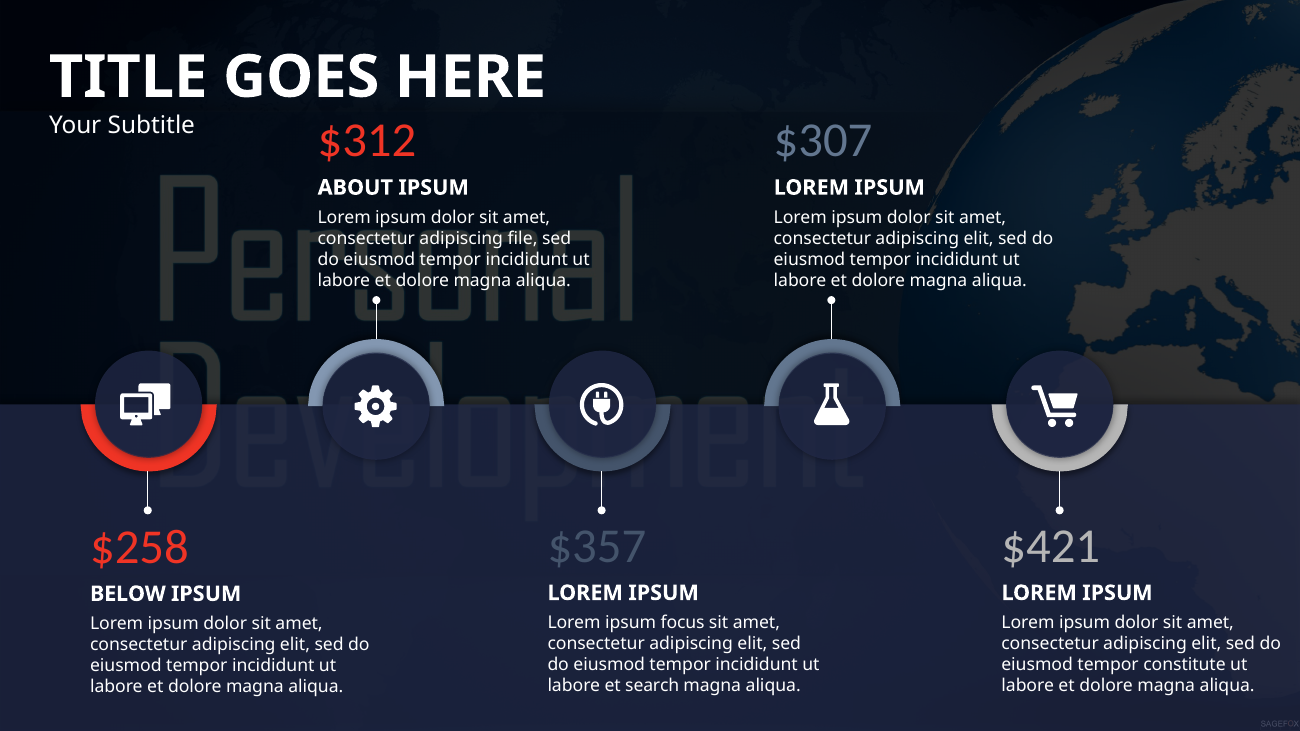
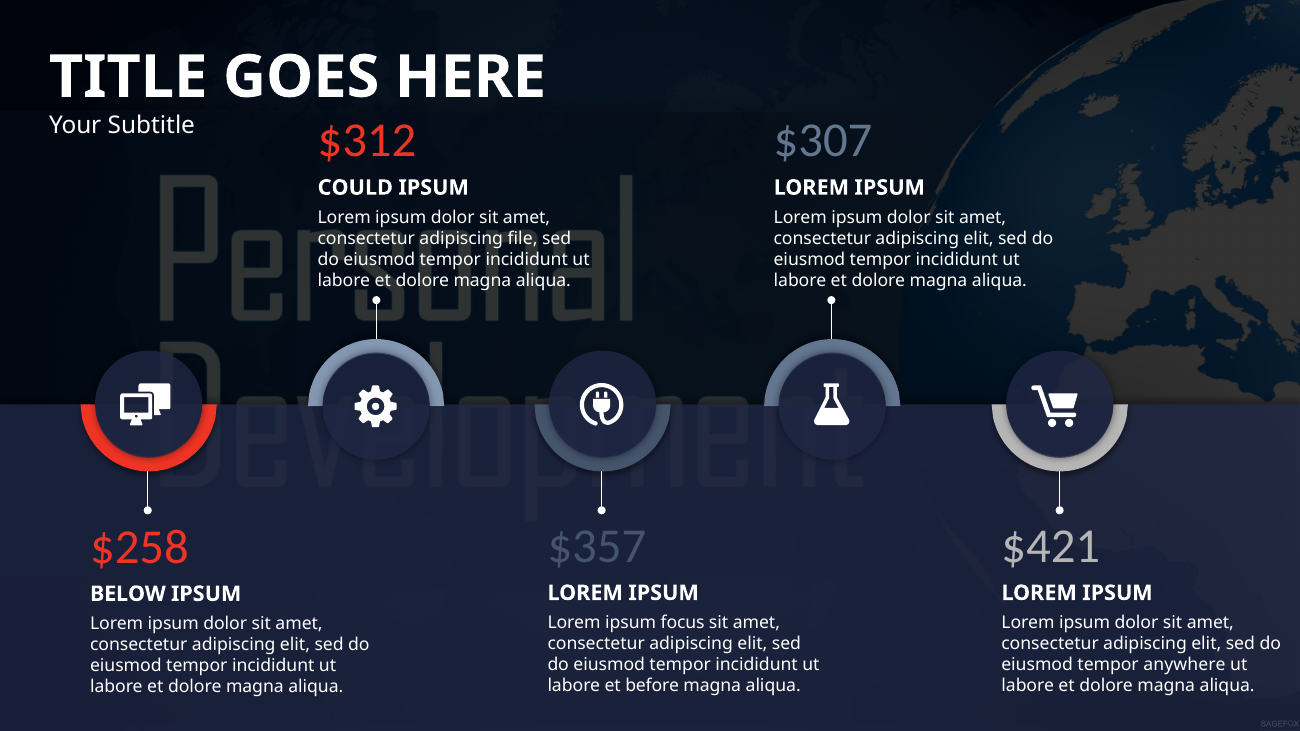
ABOUT: ABOUT -> COULD
constitute: constitute -> anywhere
search: search -> before
